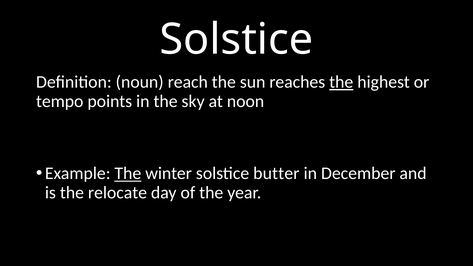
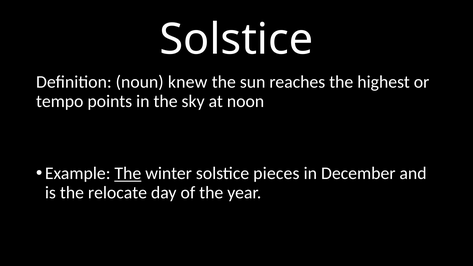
reach: reach -> knew
the at (341, 82) underline: present -> none
butter: butter -> pieces
